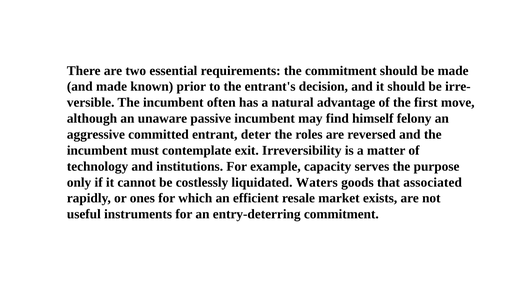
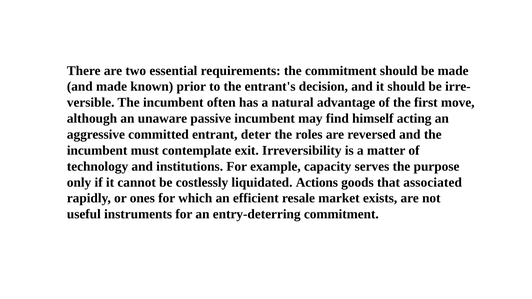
felony: felony -> acting
Waters: Waters -> Actions
